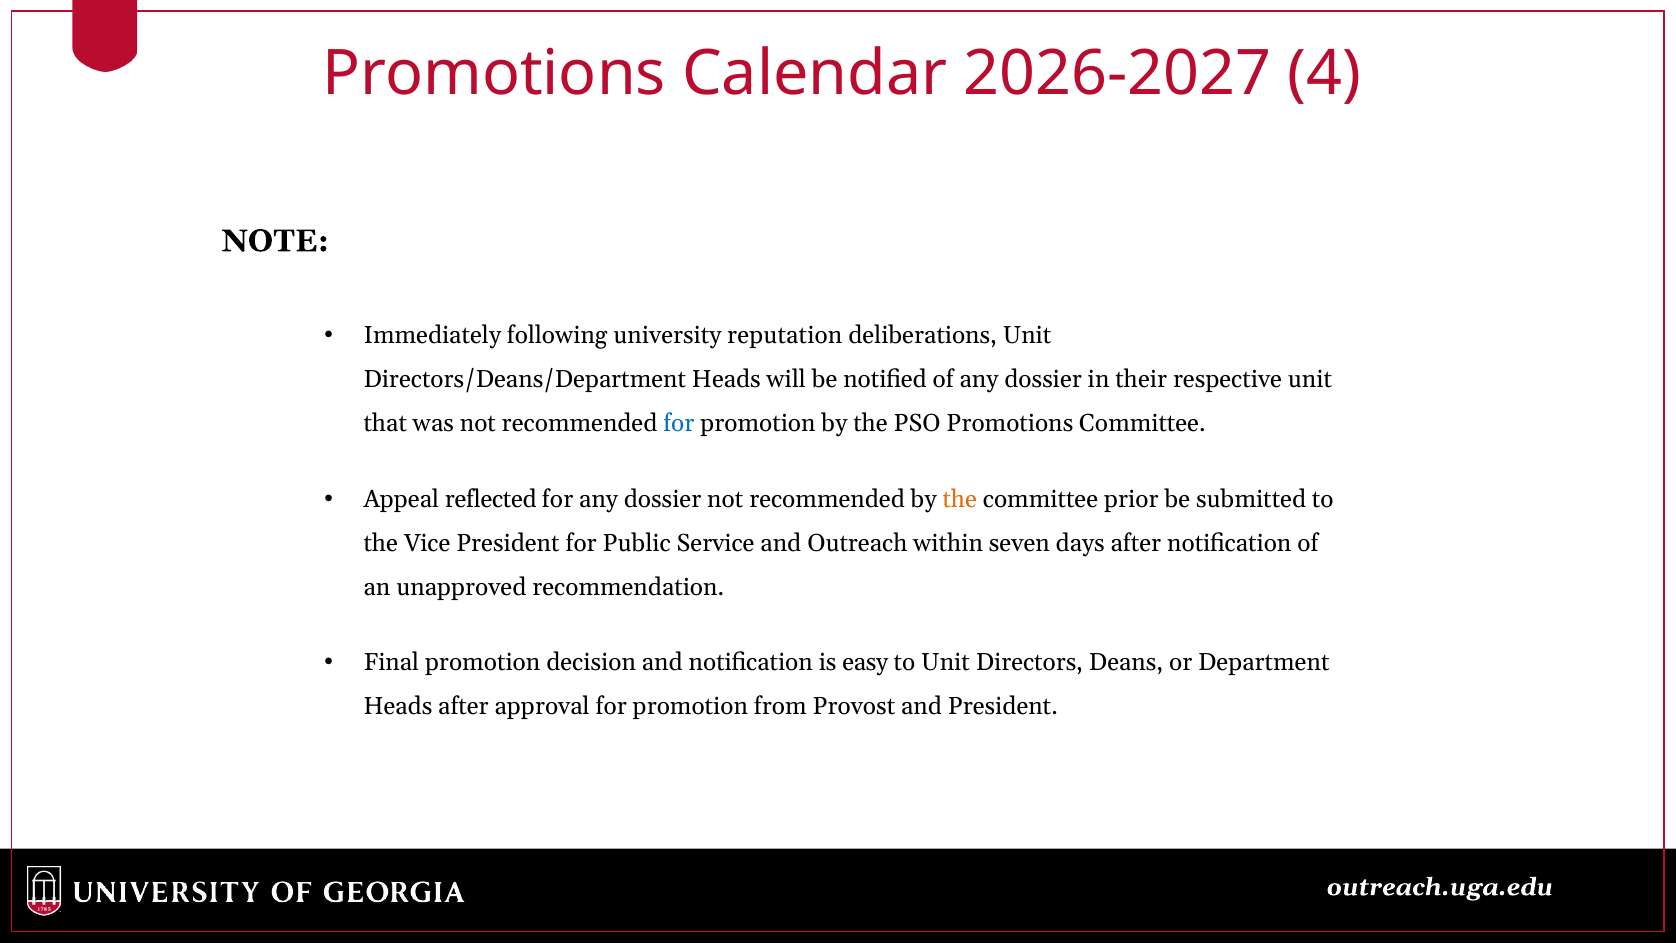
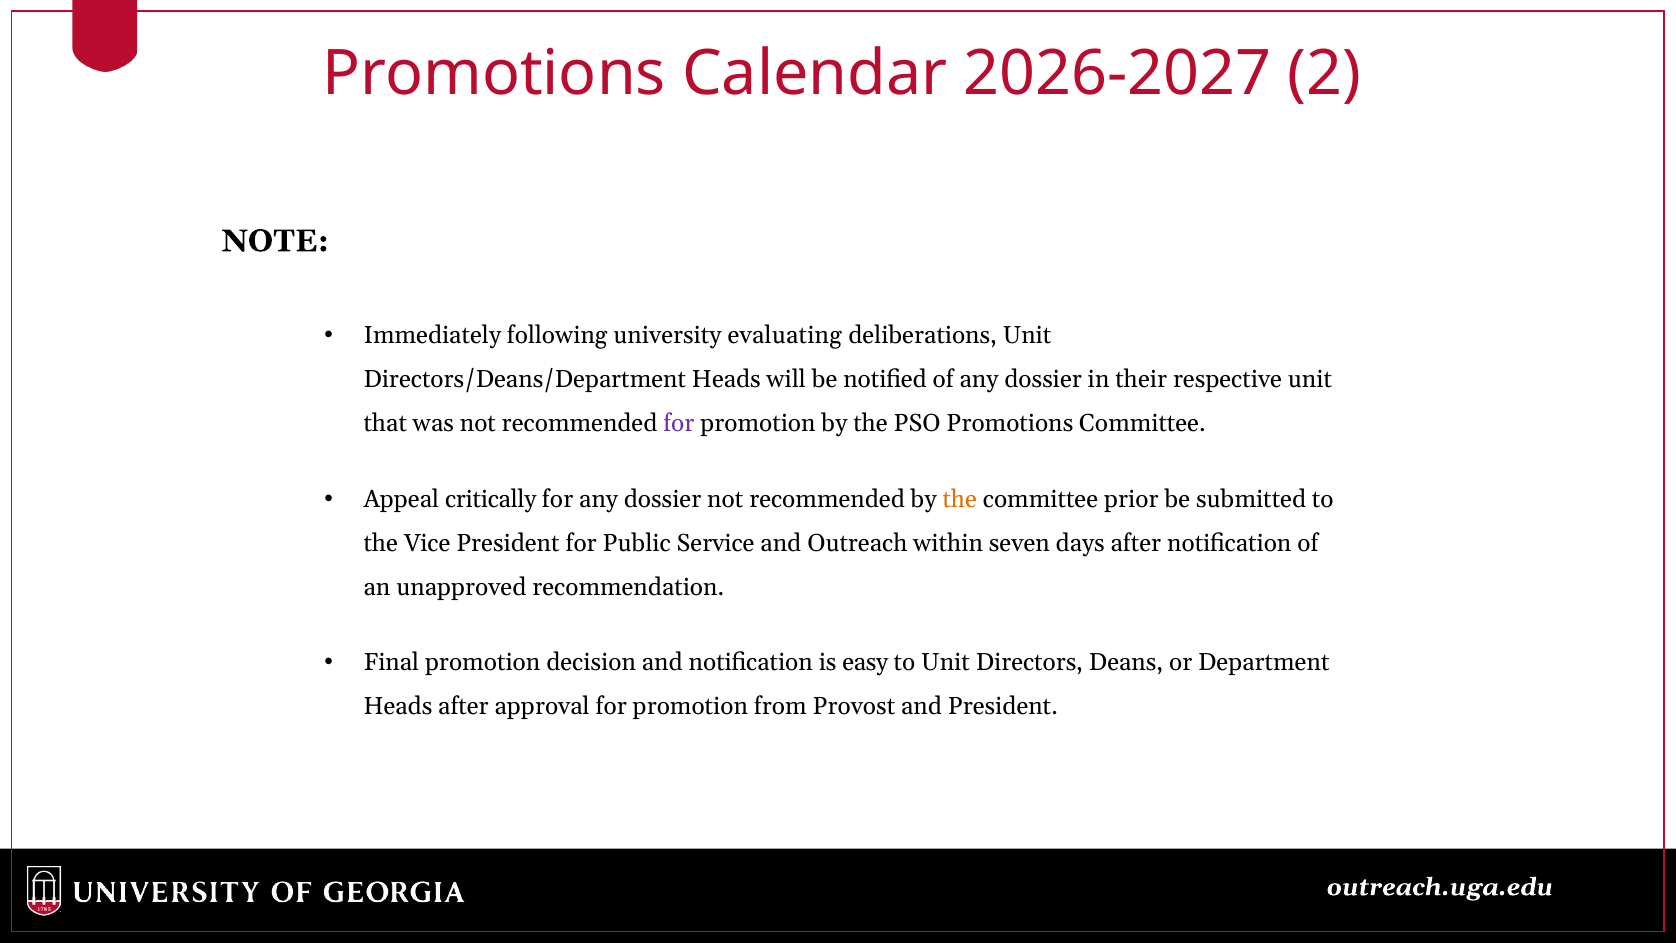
4: 4 -> 2
reputation: reputation -> evaluating
for at (679, 424) colour: blue -> purple
reflected: reflected -> critically
